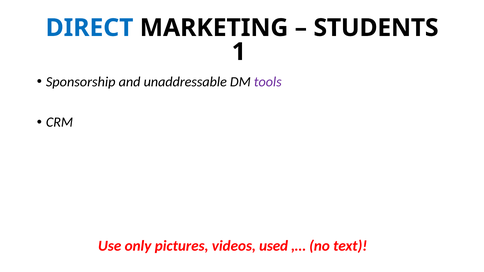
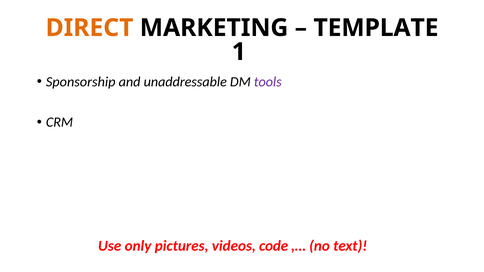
DIRECT colour: blue -> orange
STUDENTS: STUDENTS -> TEMPLATE
used: used -> code
